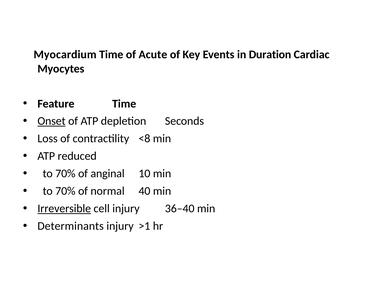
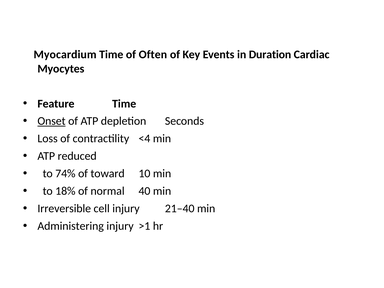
Acute: Acute -> Often
<8: <8 -> <4
70% at (65, 174): 70% -> 74%
anginal: anginal -> toward
70% at (65, 191): 70% -> 18%
Irreversible underline: present -> none
36–40: 36–40 -> 21–40
Determinants: Determinants -> Administering
